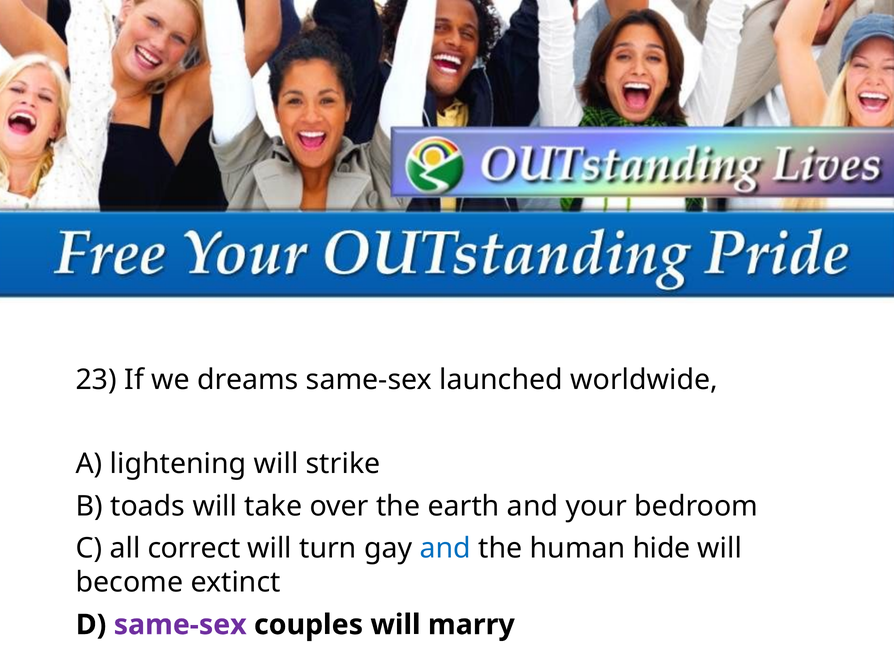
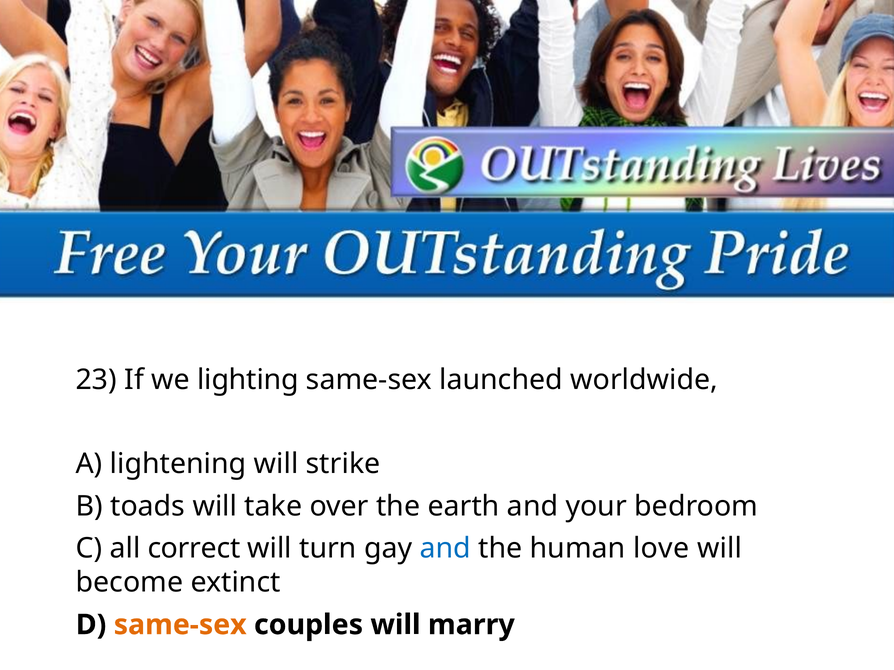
dreams: dreams -> lighting
hide: hide -> love
same-sex at (180, 625) colour: purple -> orange
